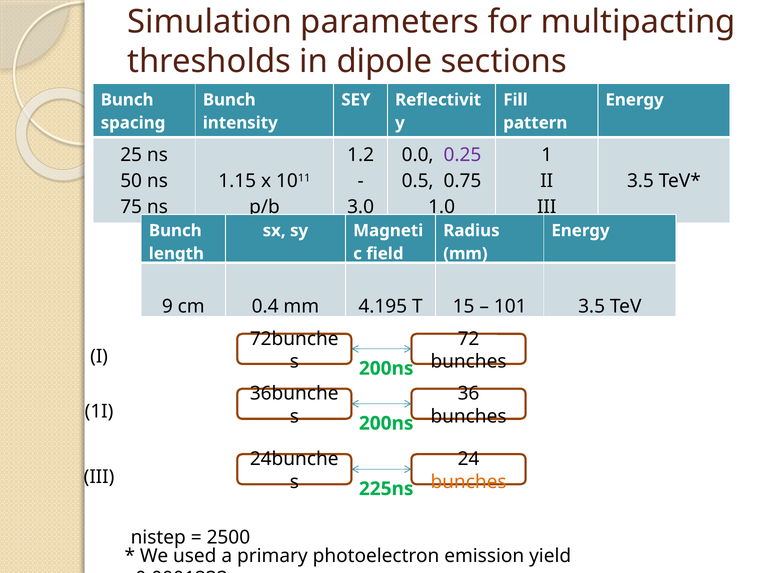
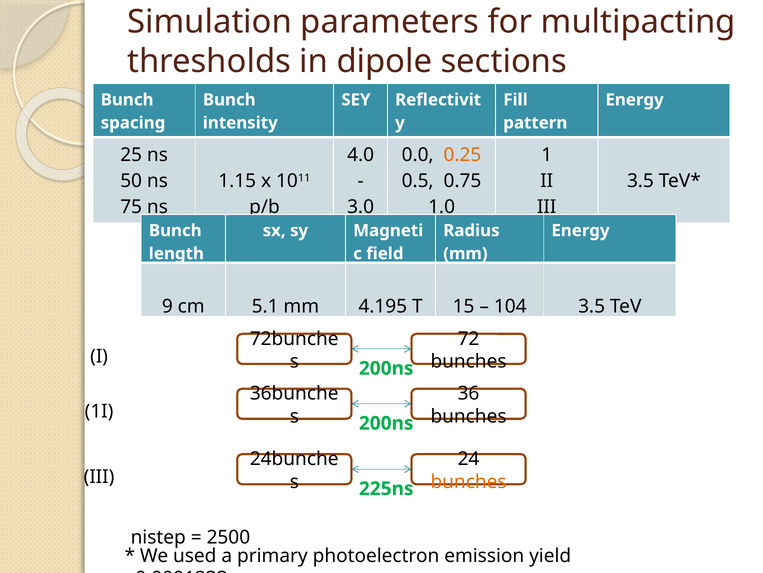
1.2: 1.2 -> 4.0
0.25 colour: purple -> orange
0.4: 0.4 -> 5.1
101: 101 -> 104
